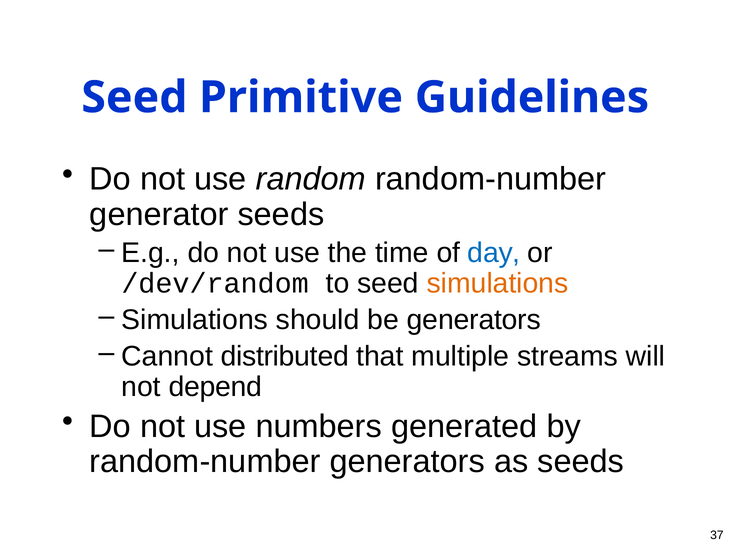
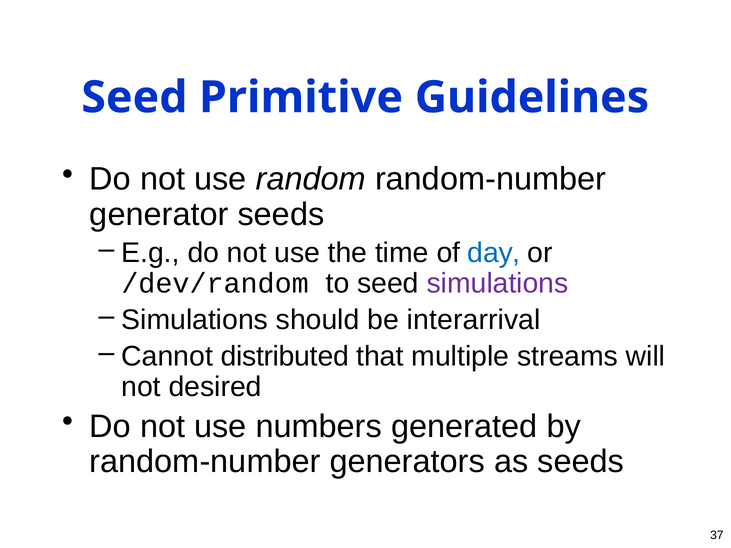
simulations at (498, 284) colour: orange -> purple
be generators: generators -> interarrival
depend: depend -> desired
